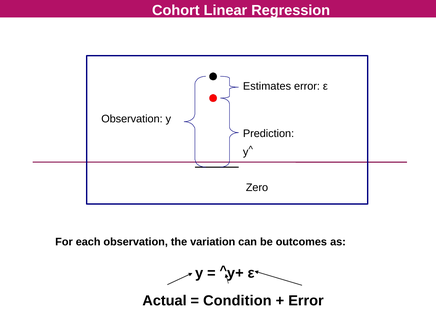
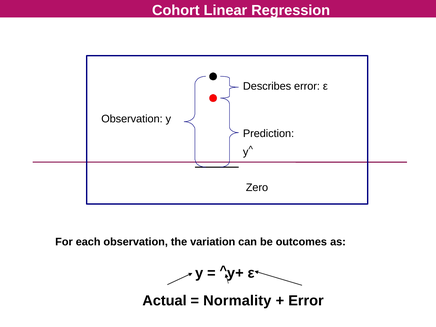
Estimates: Estimates -> Describes
Condition: Condition -> Normality
